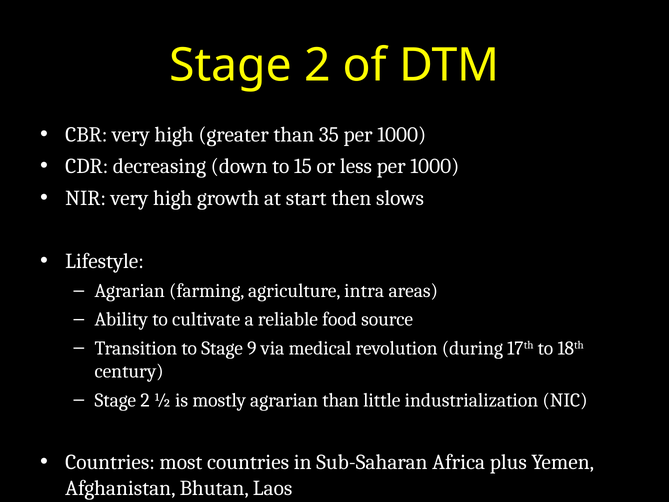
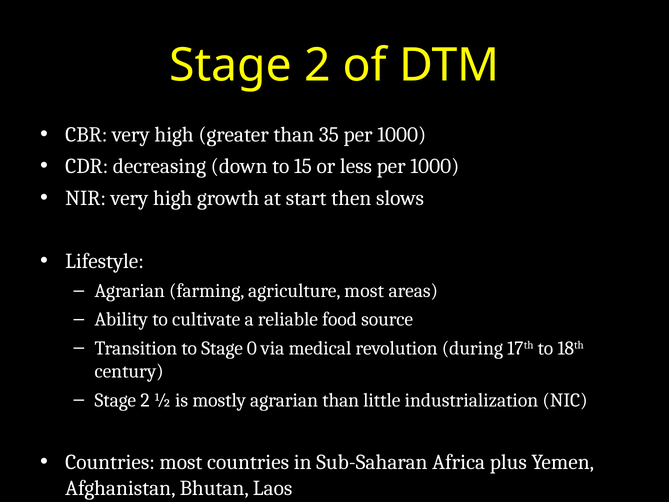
agriculture intra: intra -> most
9: 9 -> 0
